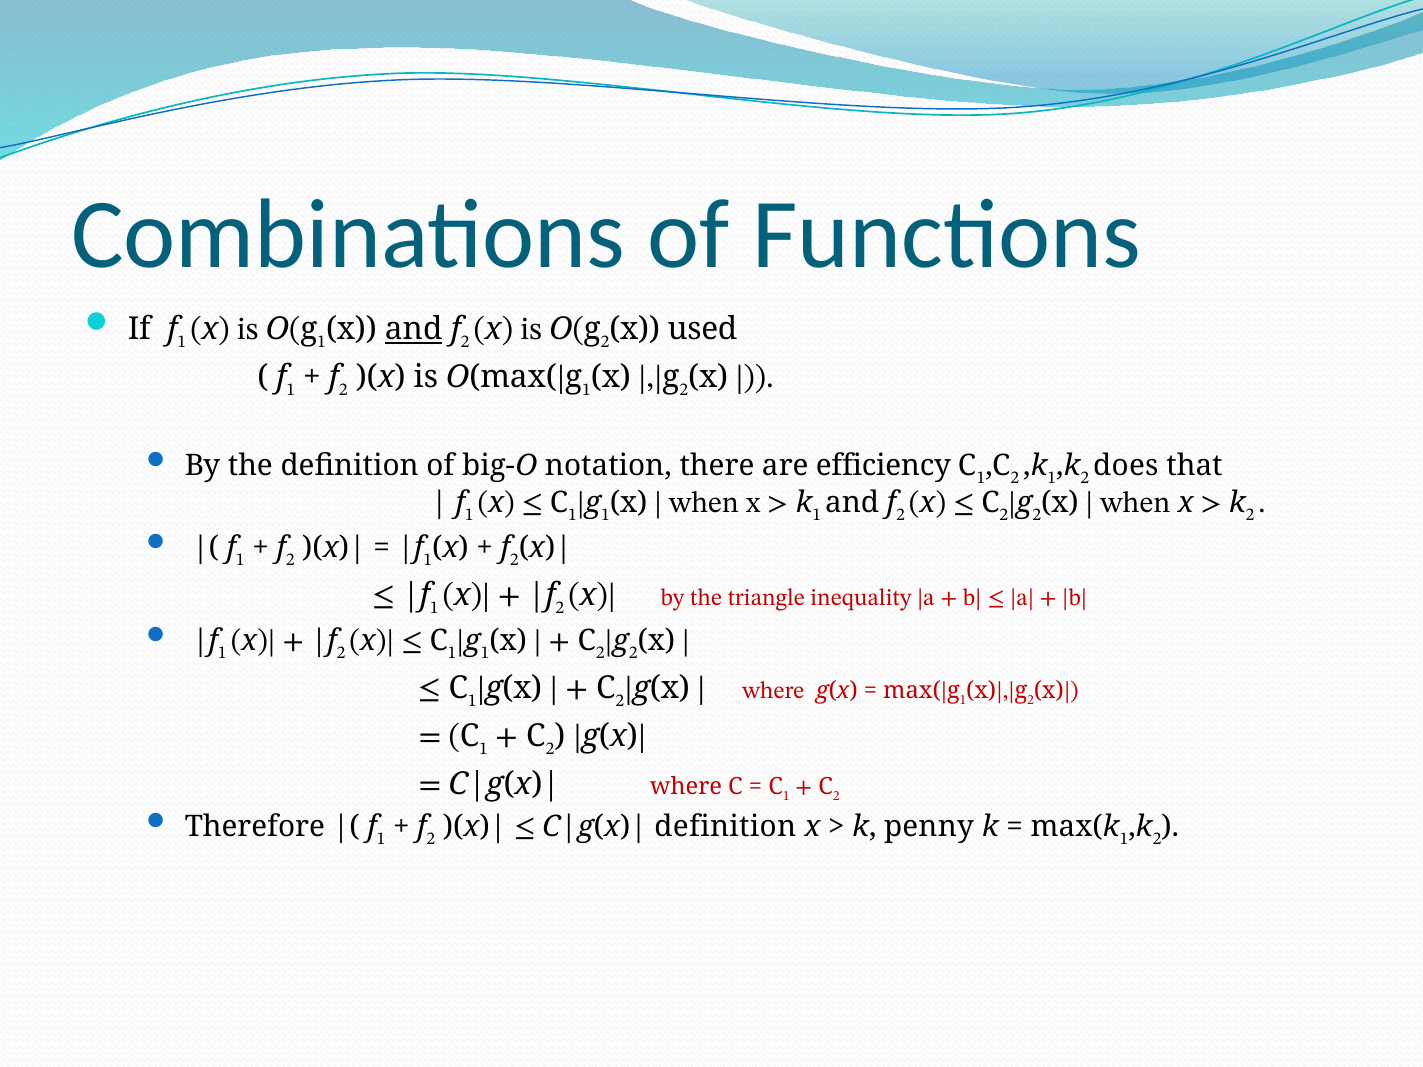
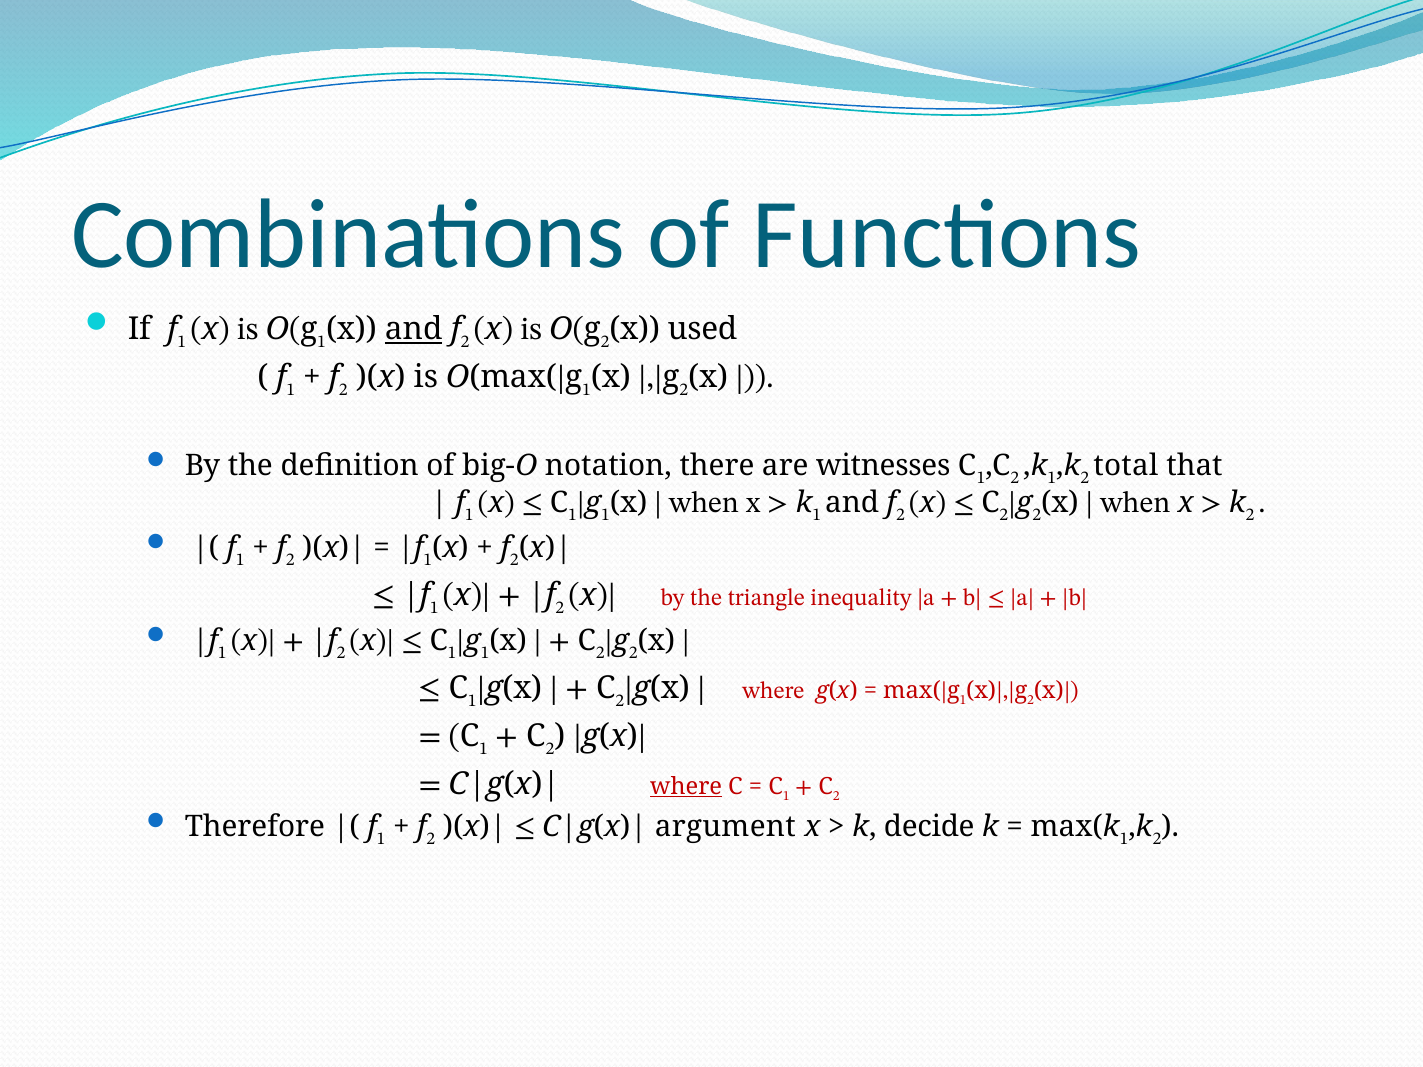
efficiency: efficiency -> witnesses
does: does -> total
where at (686, 786) underline: none -> present
definition at (725, 827): definition -> argument
penny: penny -> decide
